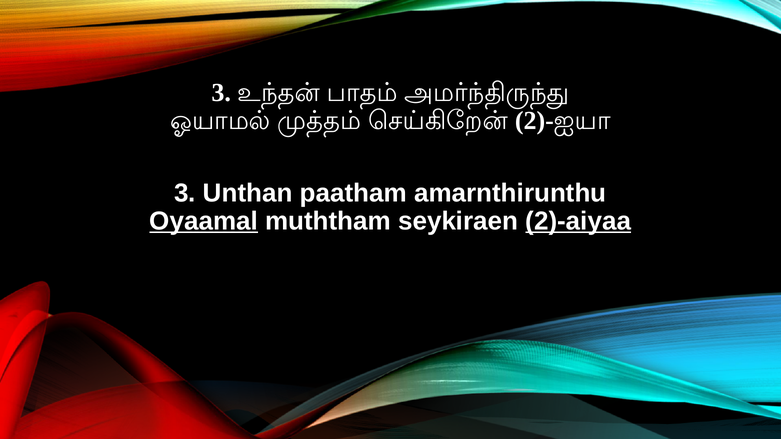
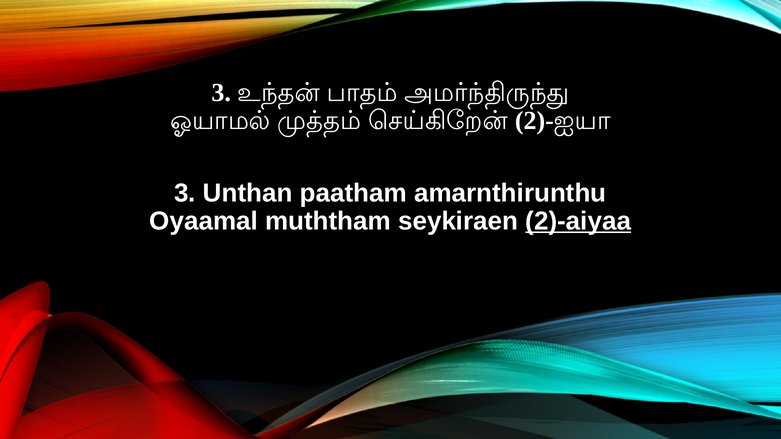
Oyaamal underline: present -> none
